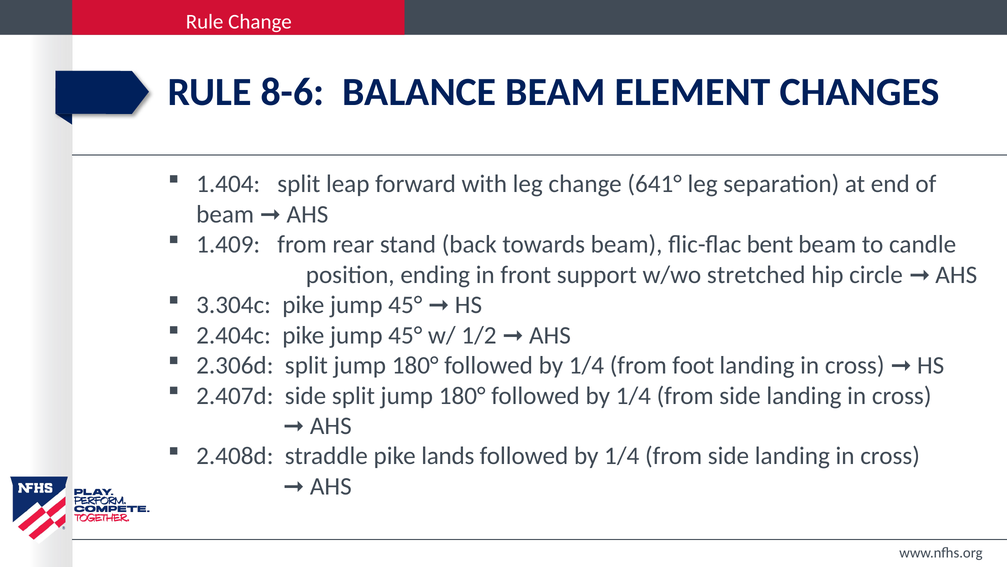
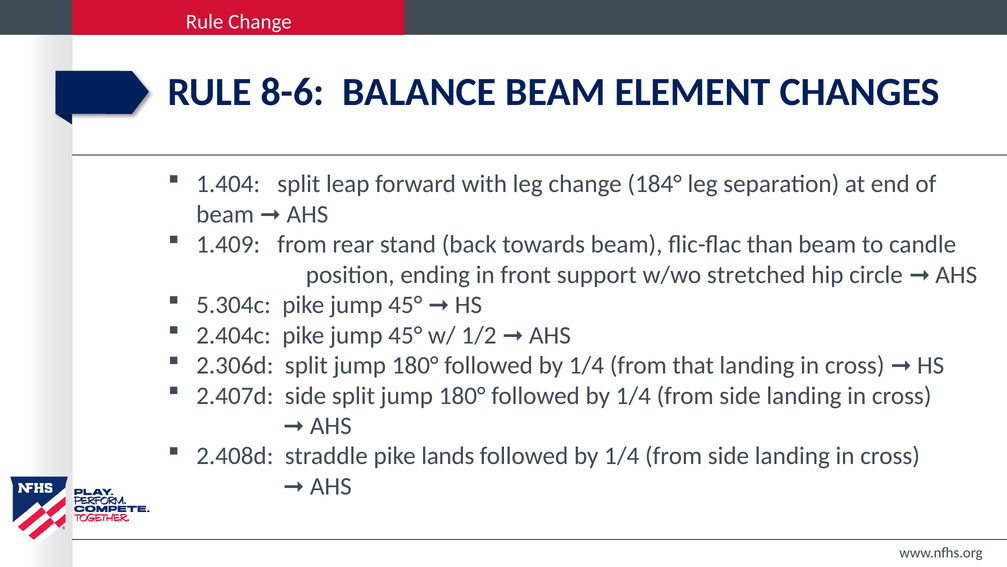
641°: 641° -> 184°
bent: bent -> than
3.304c: 3.304c -> 5.304c
foot: foot -> that
